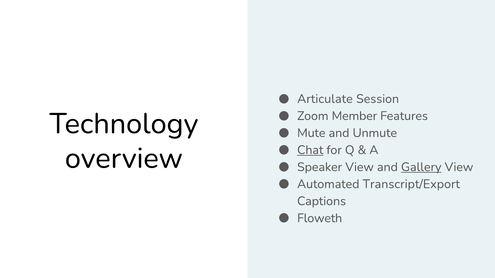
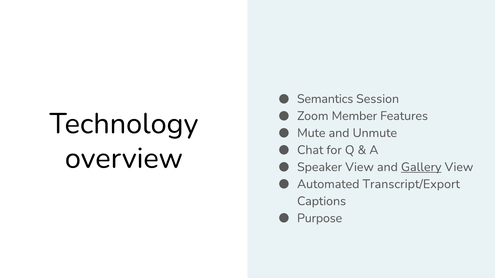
Articulate: Articulate -> Semantics
Chat underline: present -> none
Floweth: Floweth -> Purpose
